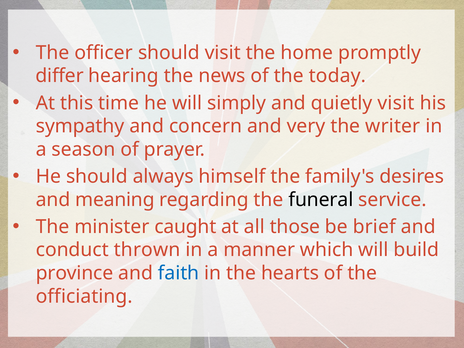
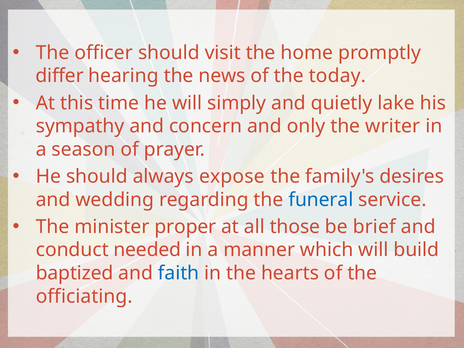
quietly visit: visit -> lake
very: very -> only
himself: himself -> expose
meaning: meaning -> wedding
funeral colour: black -> blue
caught: caught -> proper
thrown: thrown -> needed
province: province -> baptized
